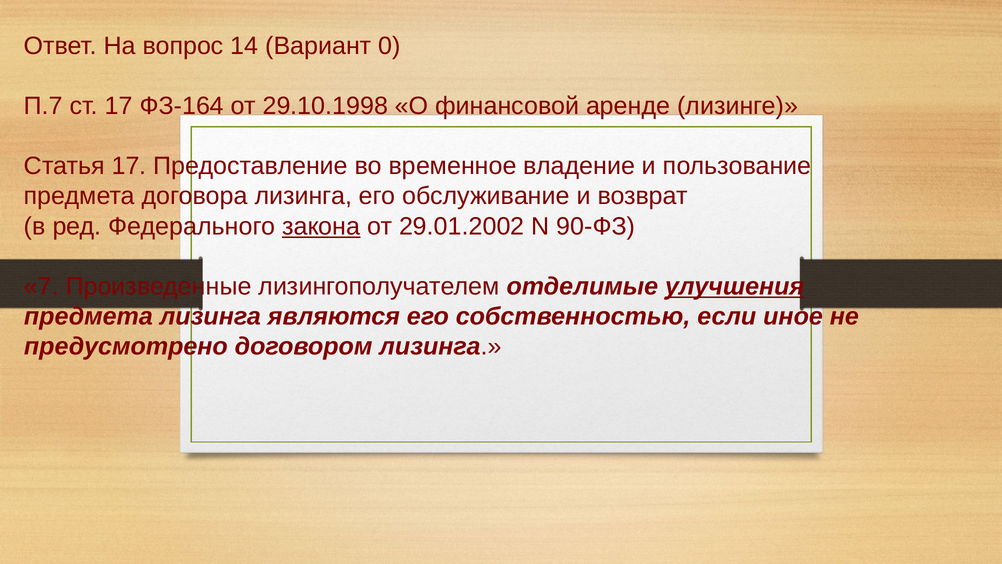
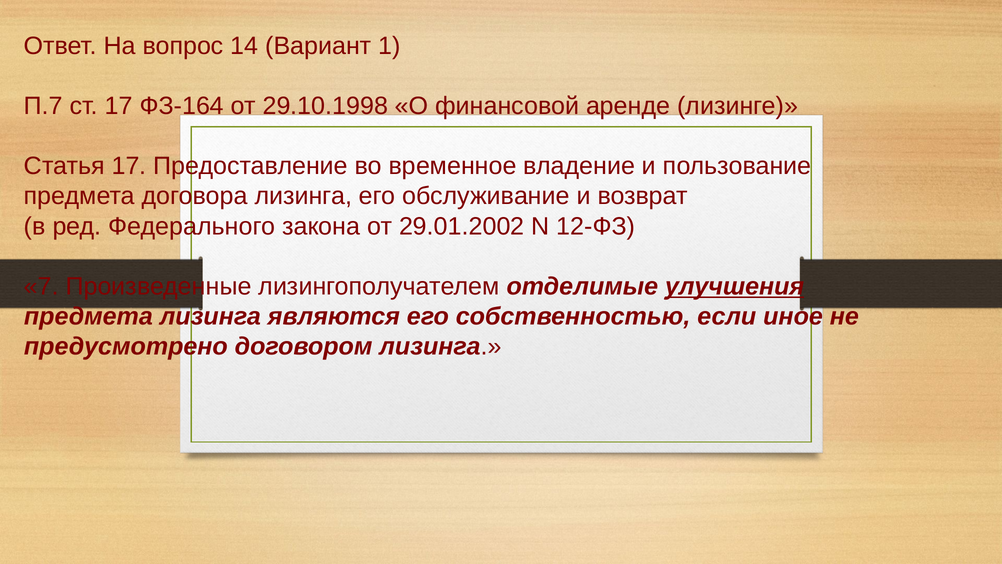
0: 0 -> 1
закона underline: present -> none
90-ФЗ: 90-ФЗ -> 12-ФЗ
